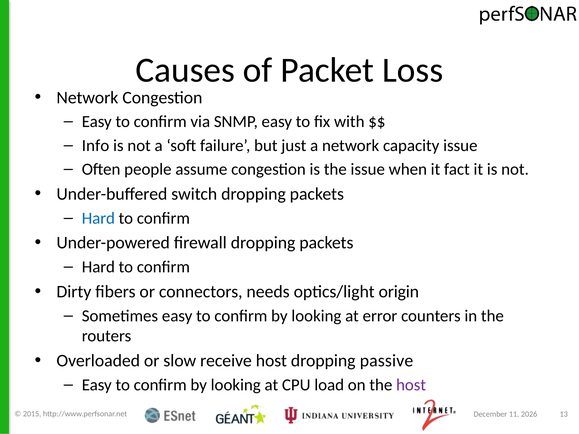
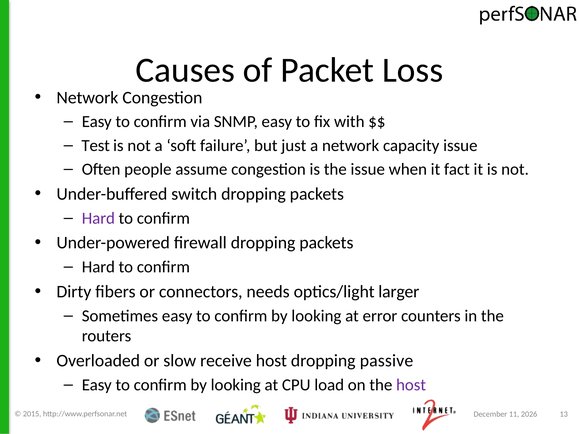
Info: Info -> Test
Hard at (98, 218) colour: blue -> purple
origin: origin -> larger
